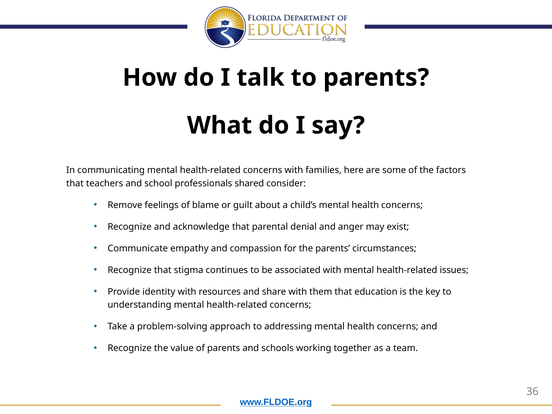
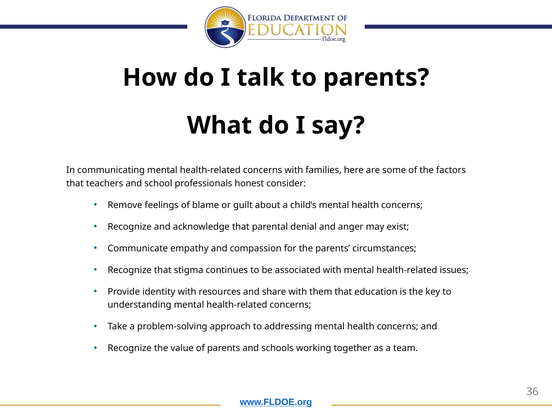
shared: shared -> honest
